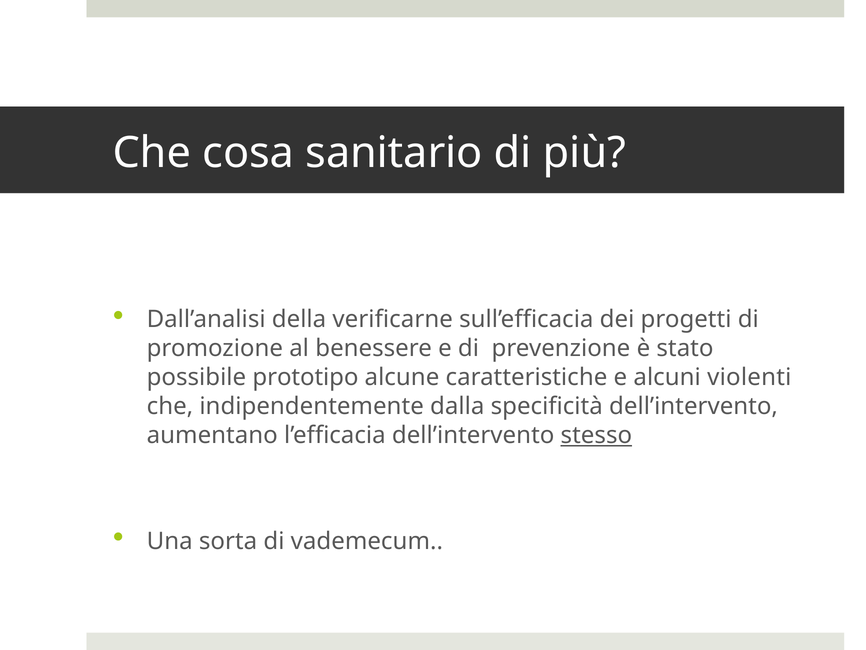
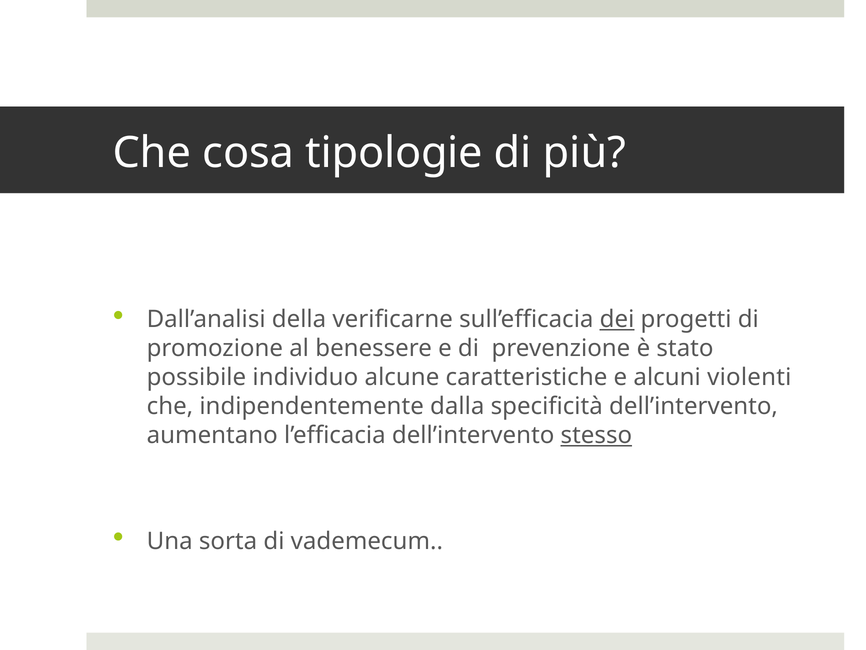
sanitario: sanitario -> tipologie
dei underline: none -> present
prototipo: prototipo -> individuo
